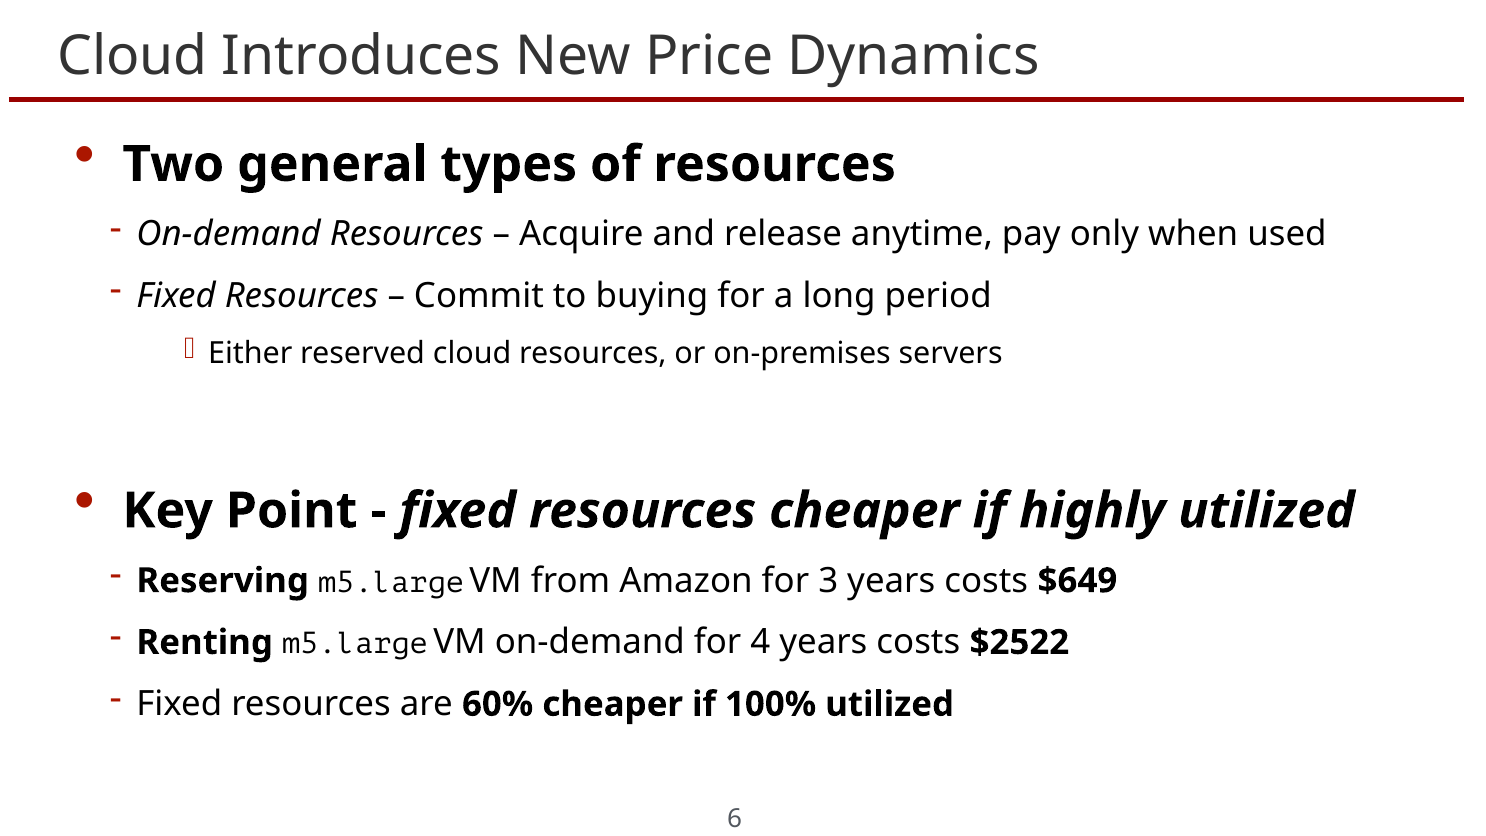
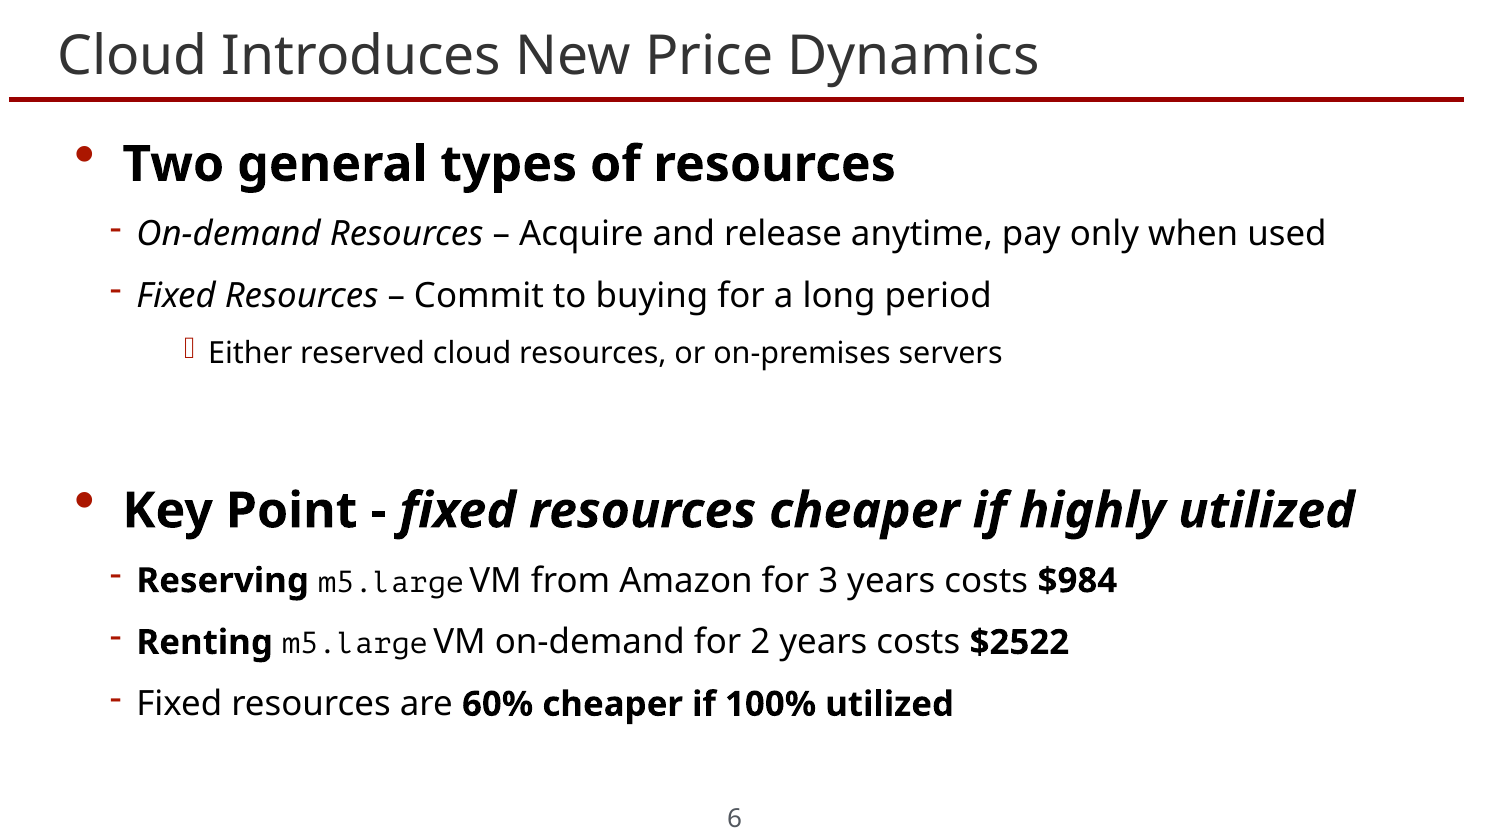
$649: $649 -> $984
4: 4 -> 2
